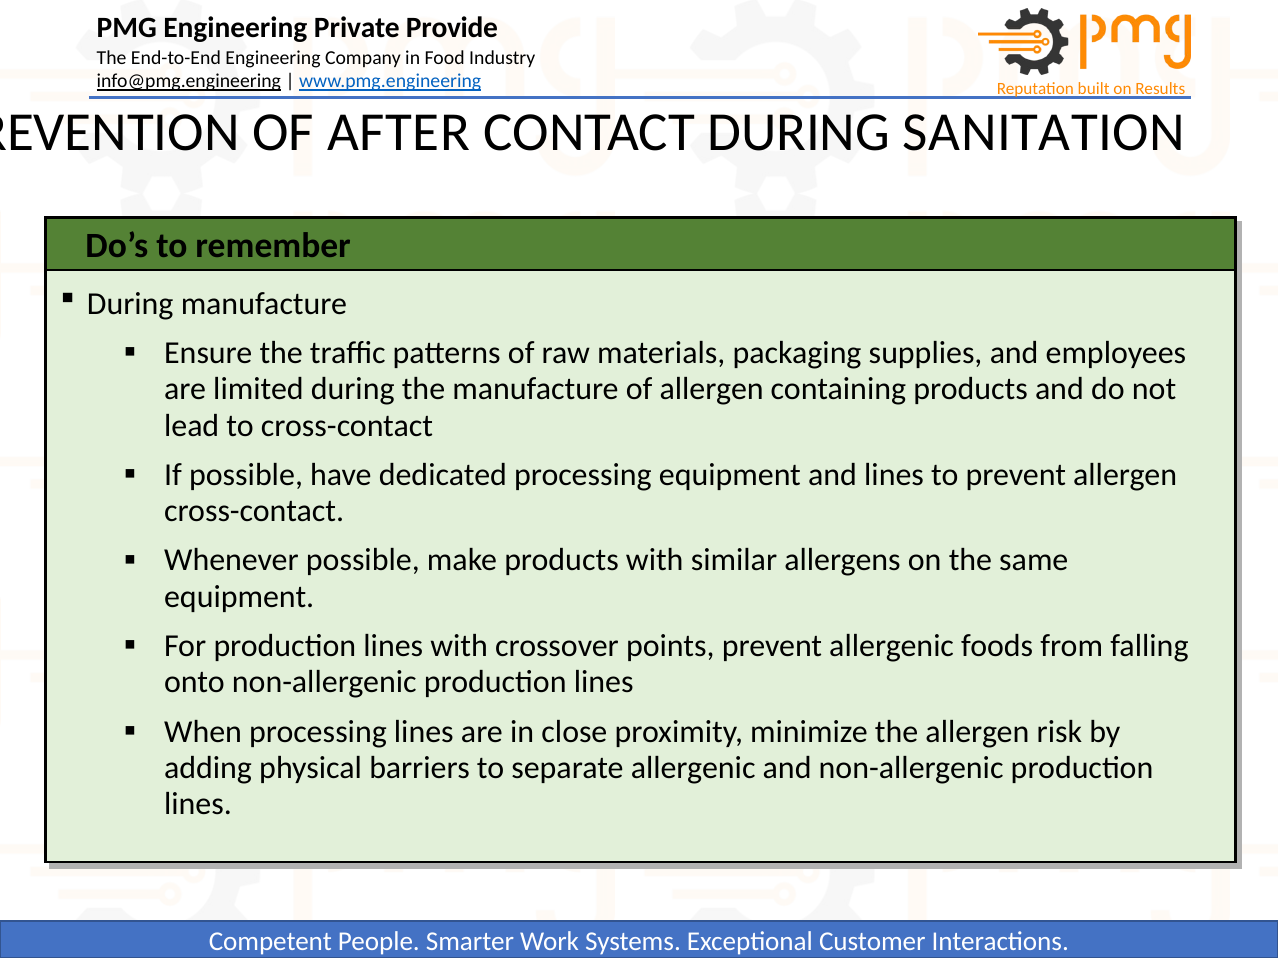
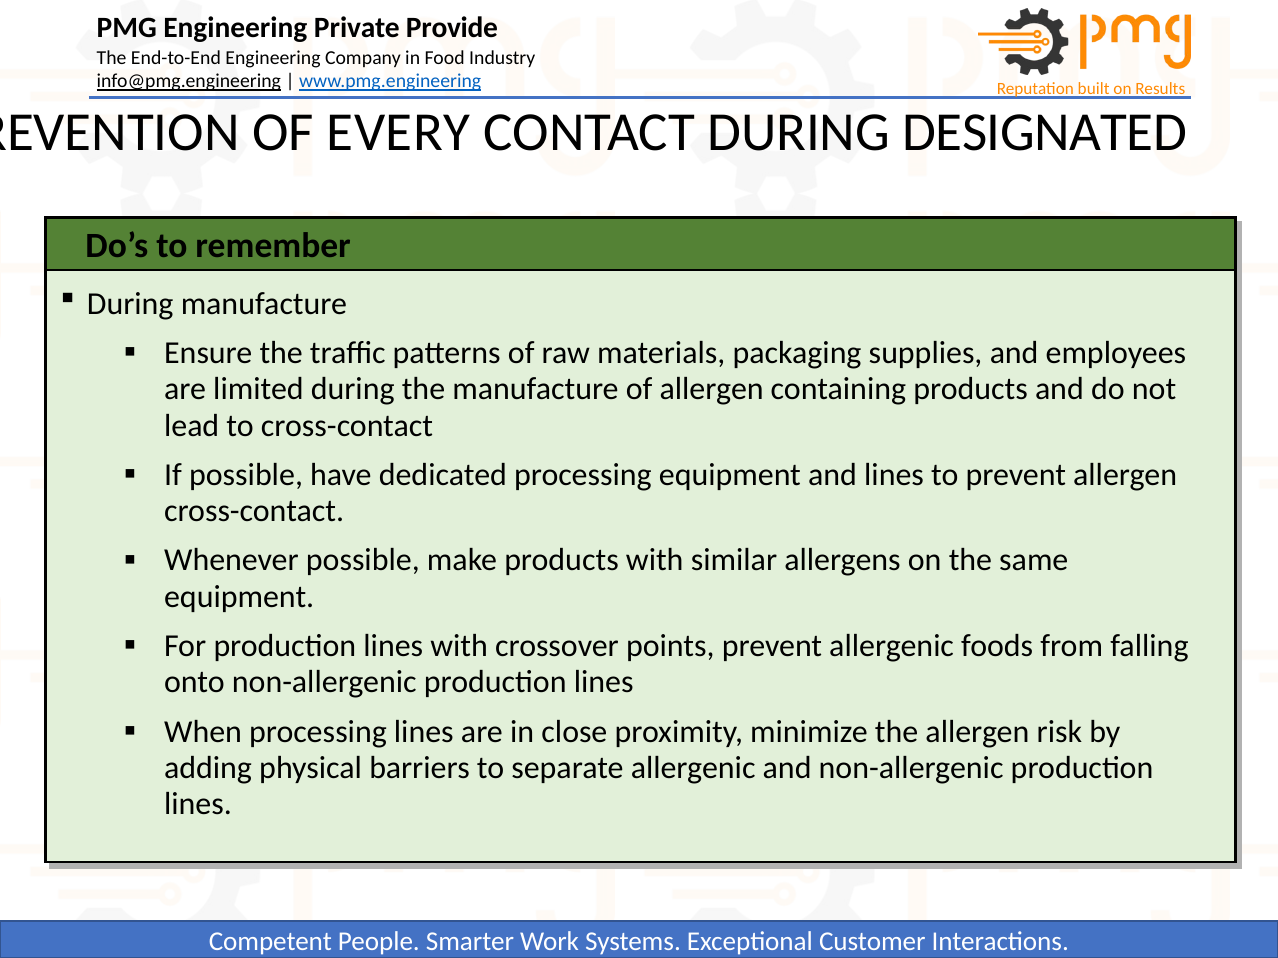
AFTER: AFTER -> EVERY
SANITATION: SANITATION -> DESIGNATED
